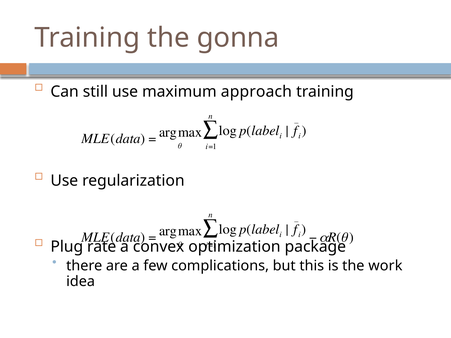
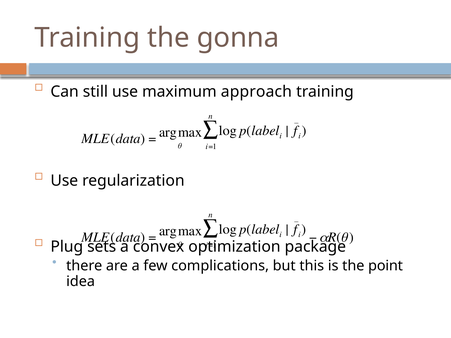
rate: rate -> sets
work: work -> point
